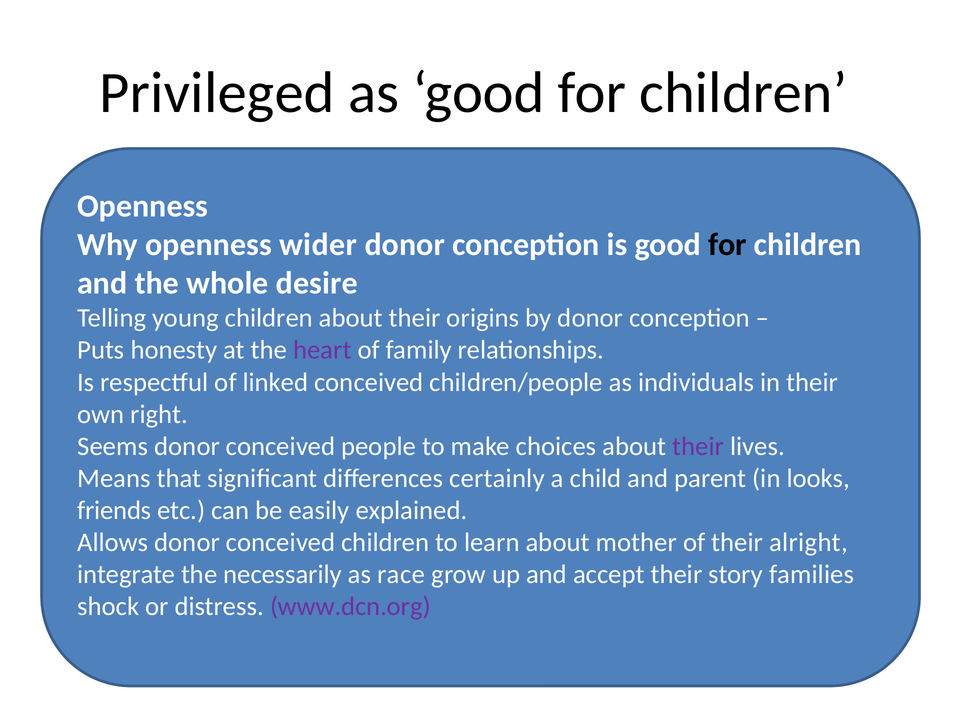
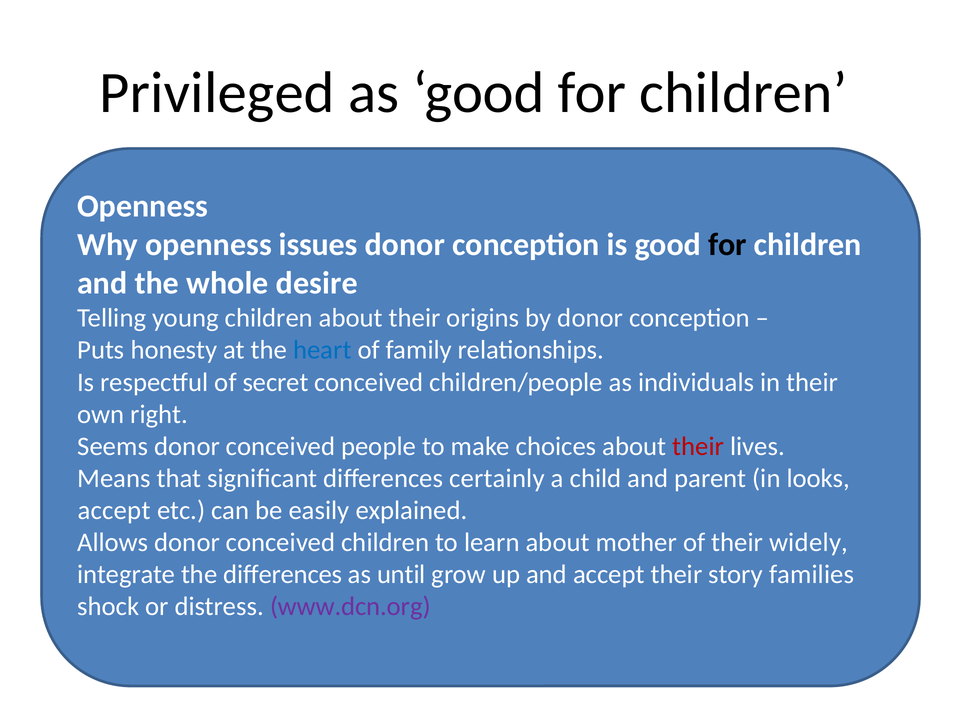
wider: wider -> issues
heart colour: purple -> blue
linked: linked -> secret
their at (698, 446) colour: purple -> red
friends at (114, 510): friends -> accept
alright: alright -> widely
the necessarily: necessarily -> differences
race: race -> until
